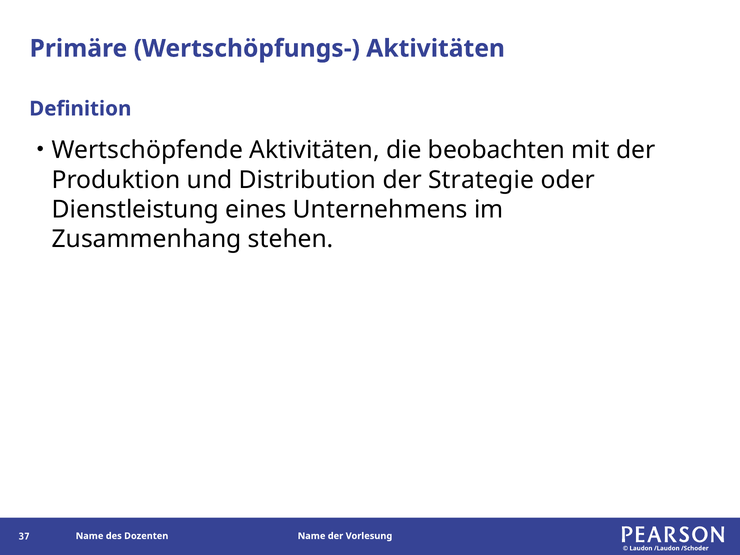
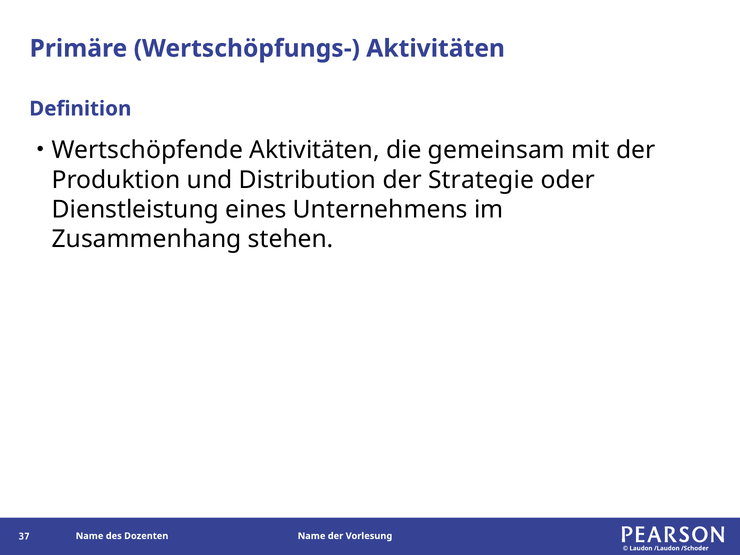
beobachten: beobachten -> gemeinsam
